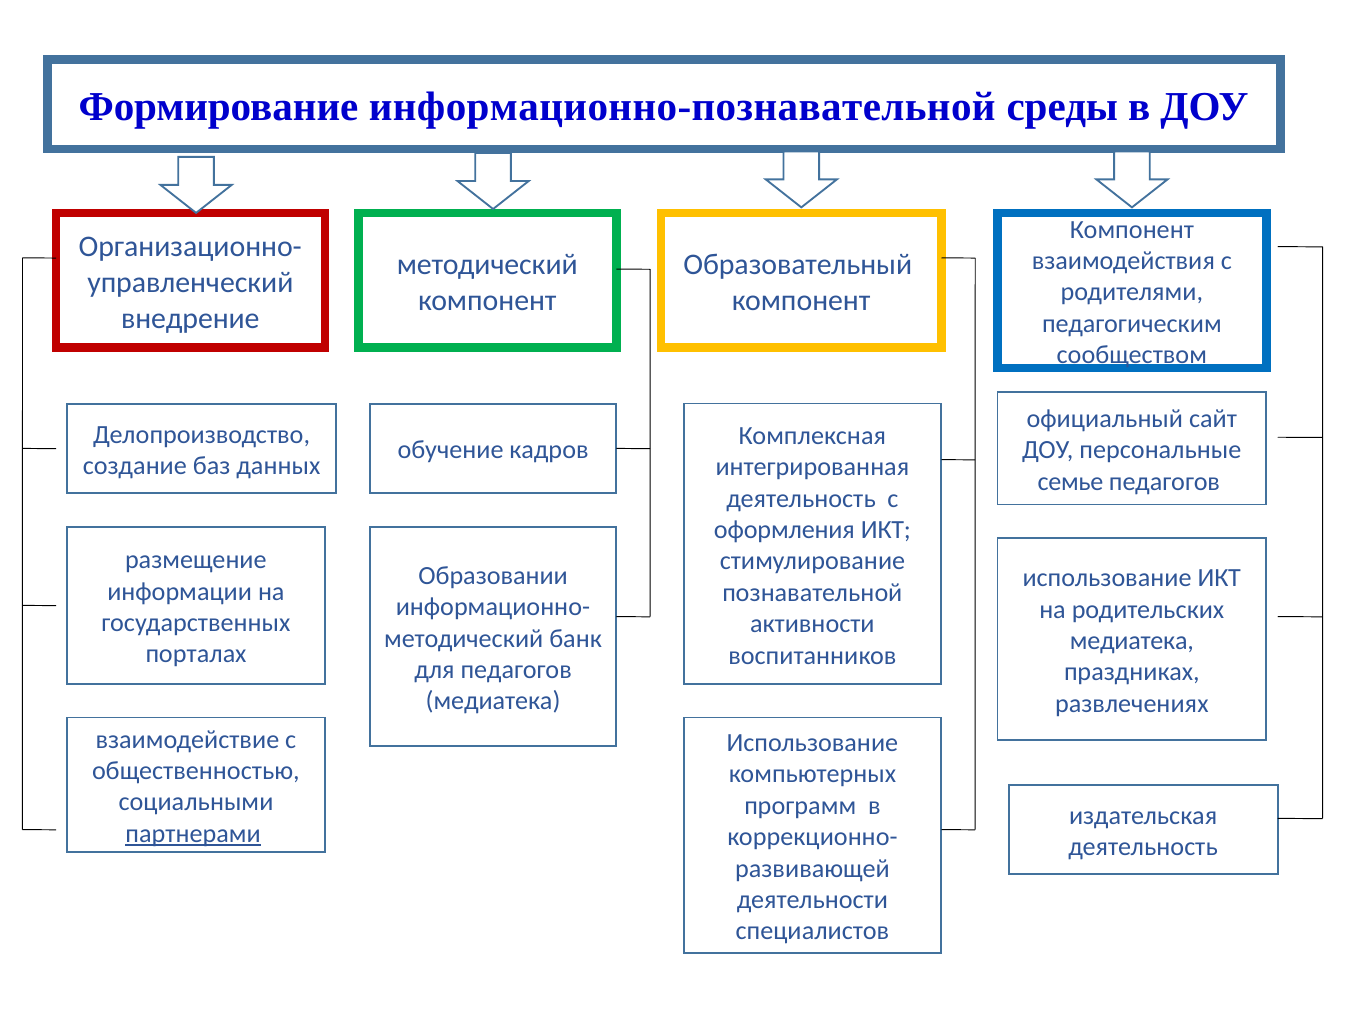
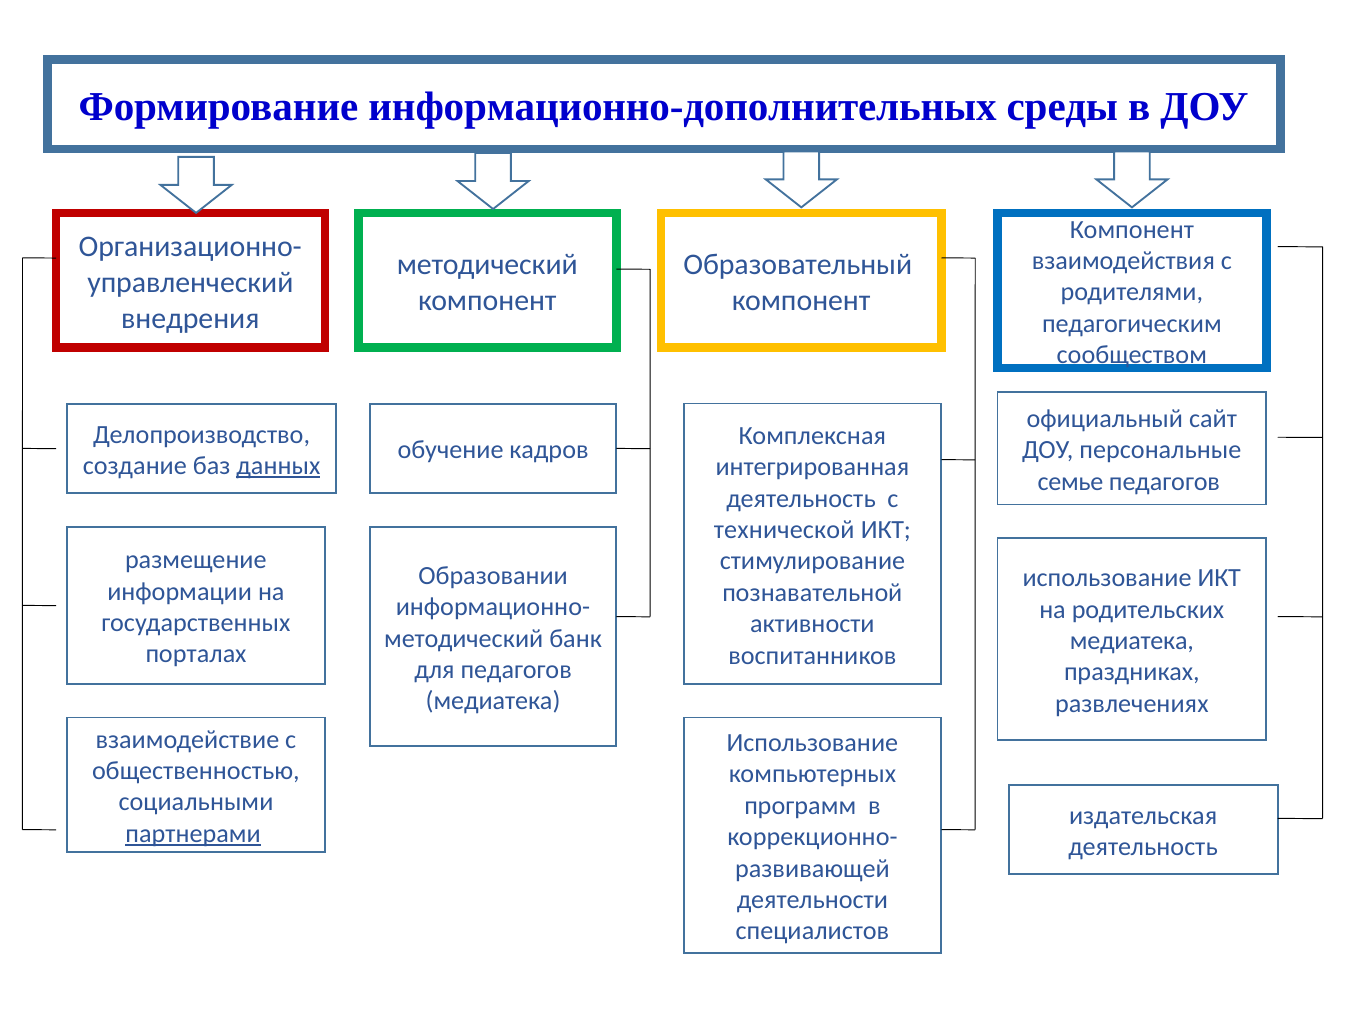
информационно-познавательной: информационно-познавательной -> информационно-дополнительных
внедрение: внедрение -> внедрения
данных underline: none -> present
оформления: оформления -> технической
